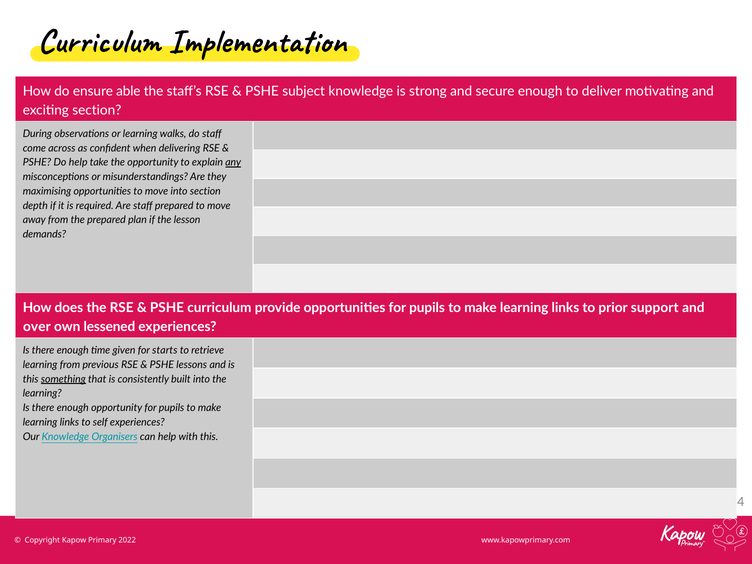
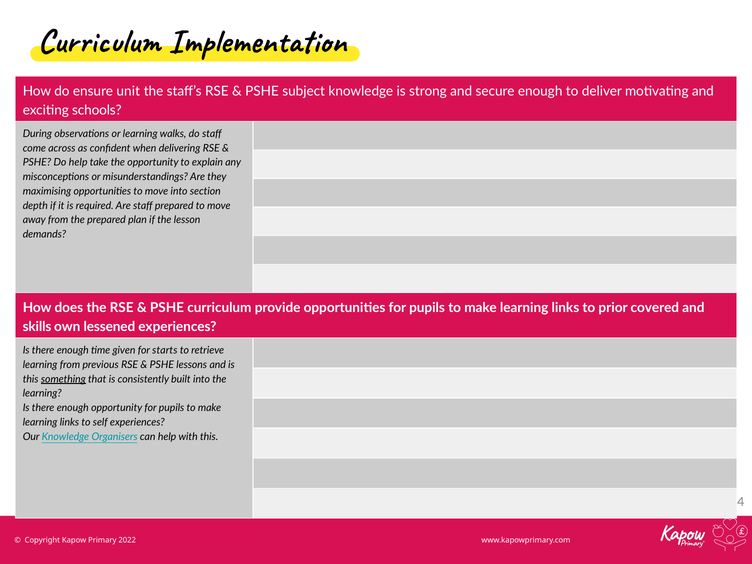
able: able -> unit
exciting section: section -> schools
any underline: present -> none
support: support -> covered
over: over -> skills
